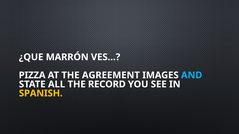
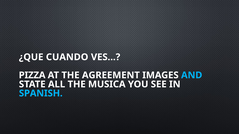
MARRÓN: MARRÓN -> CUANDO
RECORD: RECORD -> MUSICA
SPANISH colour: yellow -> light blue
